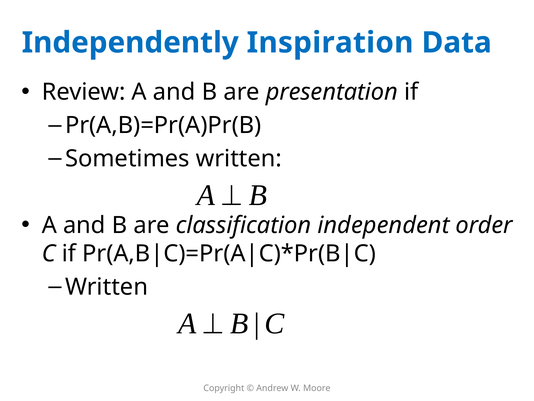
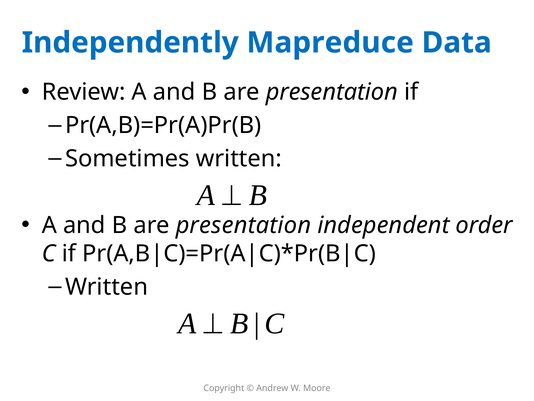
Inspiration: Inspiration -> Mapreduce
classification at (244, 225): classification -> presentation
